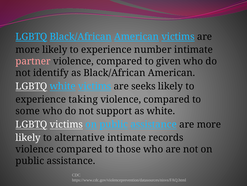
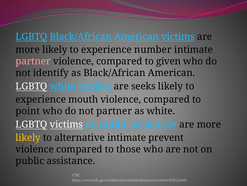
taking: taking -> mouth
some: some -> point
not support: support -> partner
likely at (28, 137) colour: white -> yellow
records: records -> prevent
